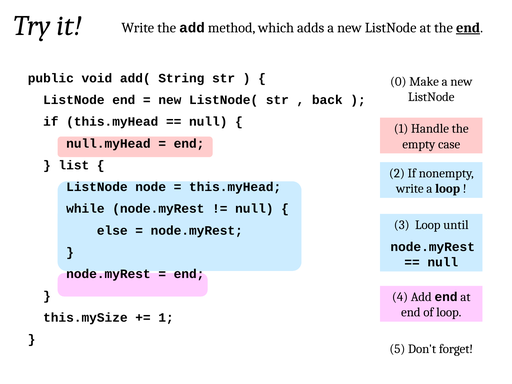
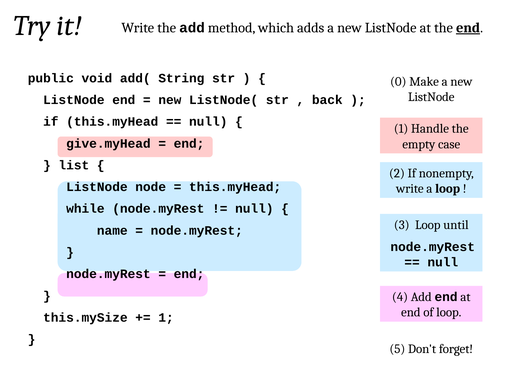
null.myHead: null.myHead -> give.myHead
else: else -> name
